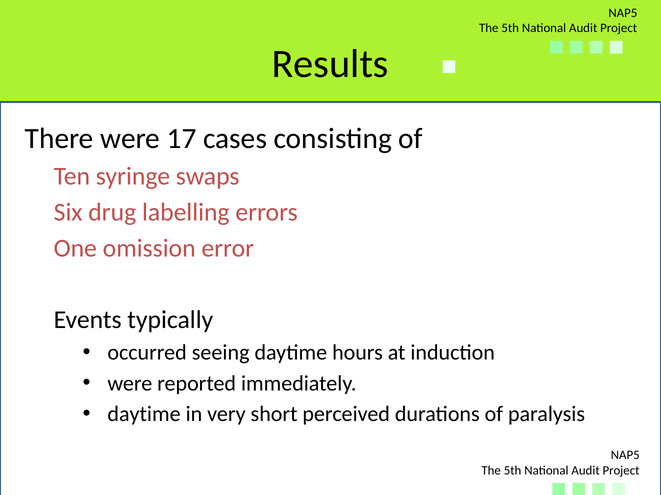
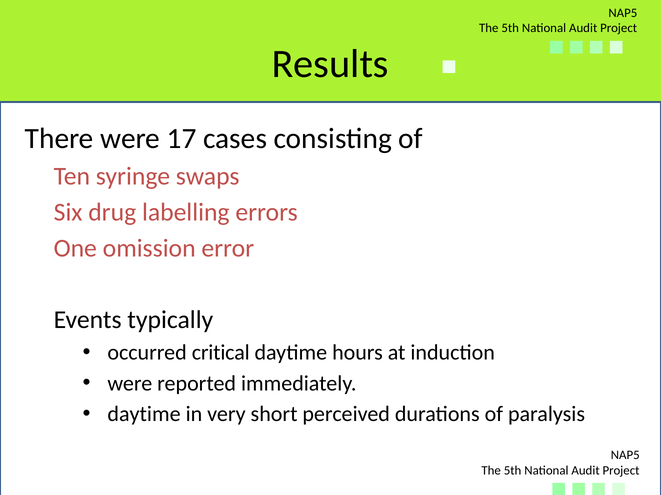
seeing: seeing -> critical
